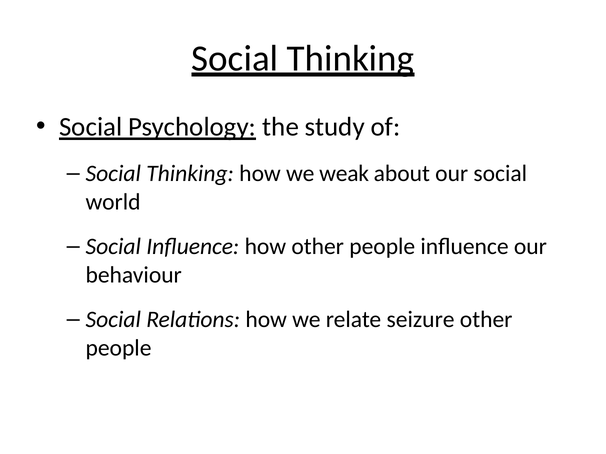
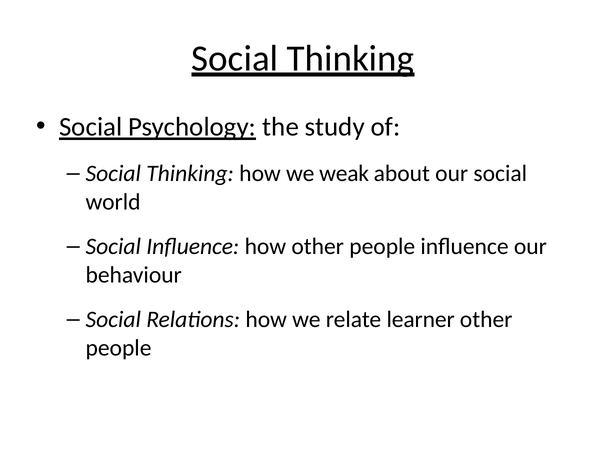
seizure: seizure -> learner
